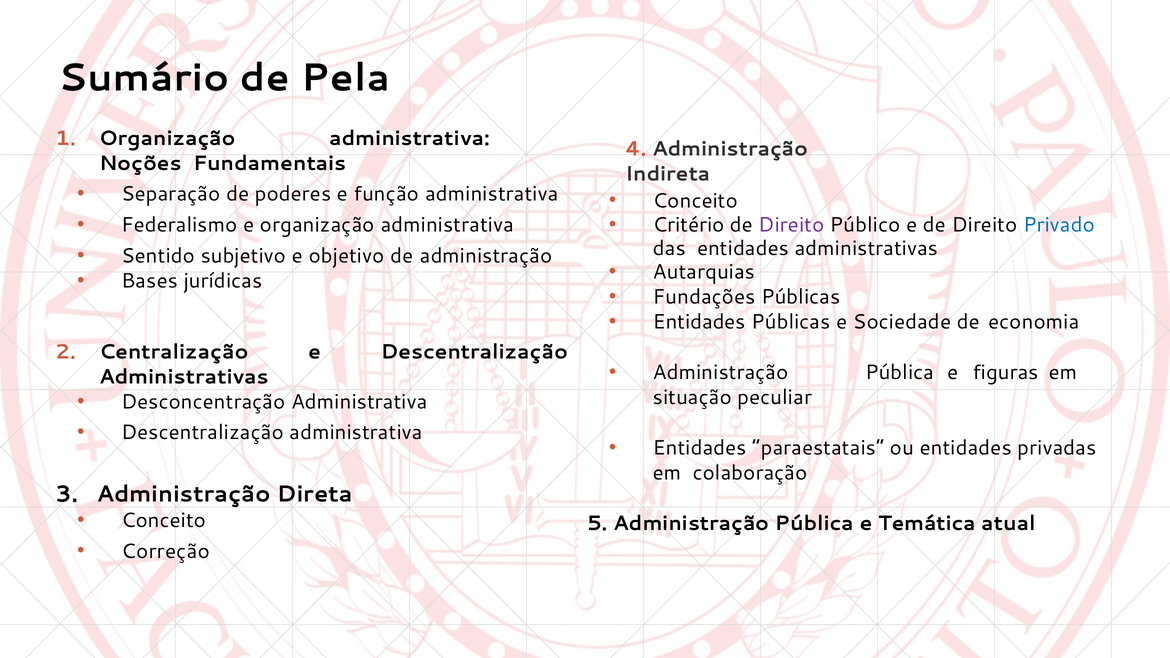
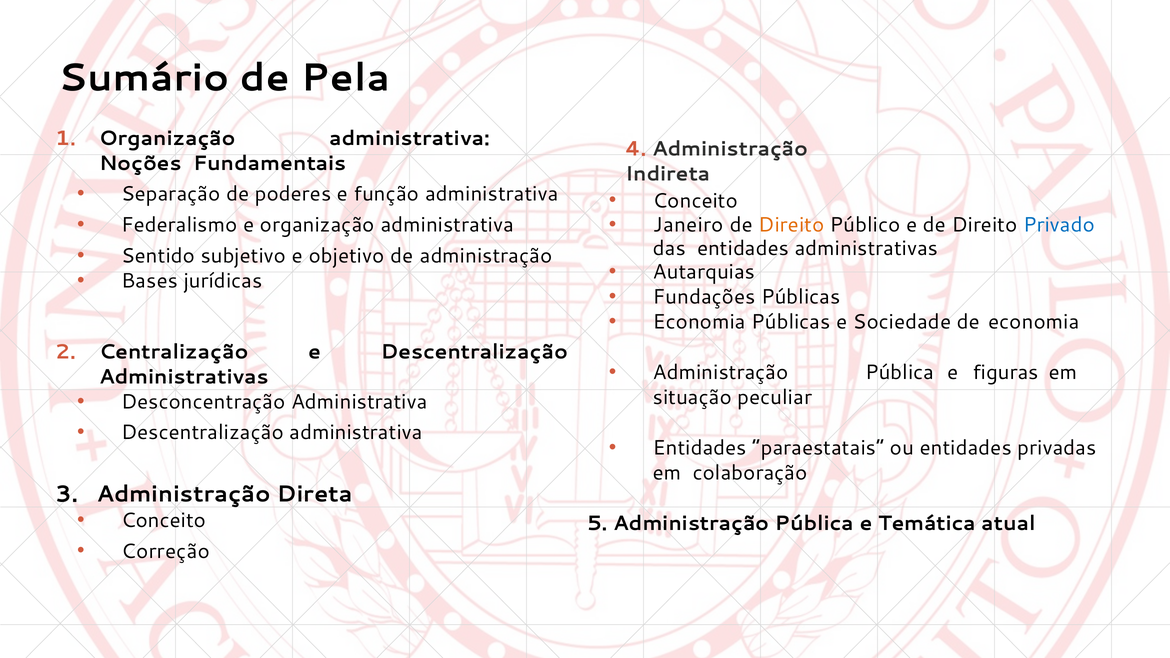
Critério: Critério -> Janeiro
Direito at (791, 225) colour: purple -> orange
Entidades at (699, 322): Entidades -> Economia
